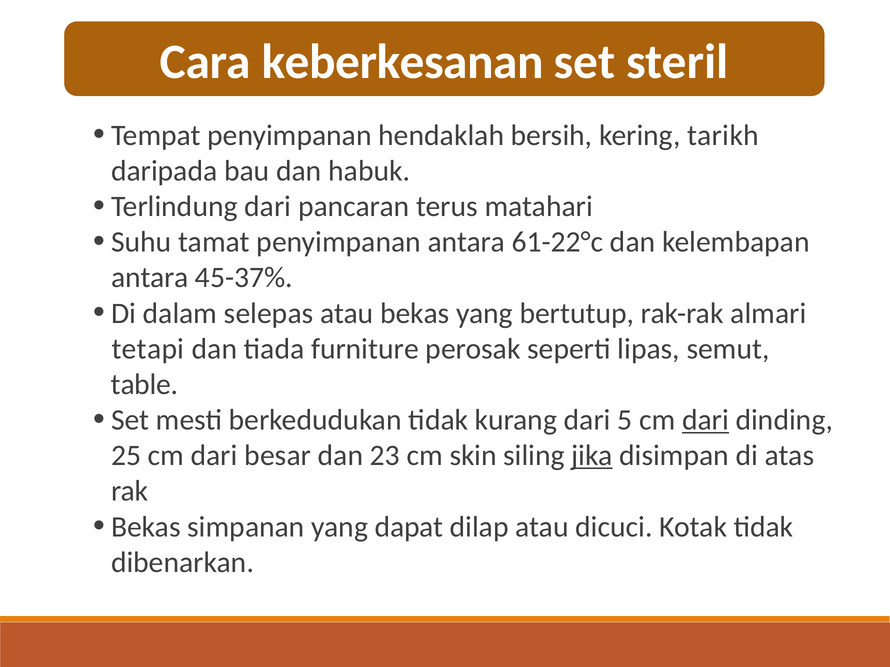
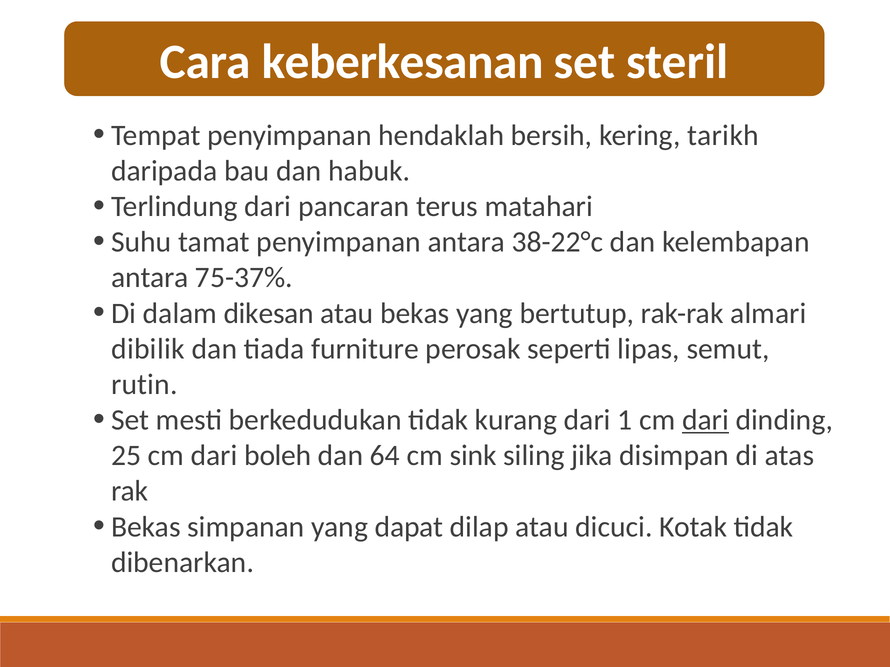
61-22°c: 61-22°c -> 38-22°c
45-37%: 45-37% -> 75-37%
selepas: selepas -> dikesan
tetapi: tetapi -> dibilik
table: table -> rutin
5: 5 -> 1
besar: besar -> boleh
23: 23 -> 64
skin: skin -> sink
jika underline: present -> none
